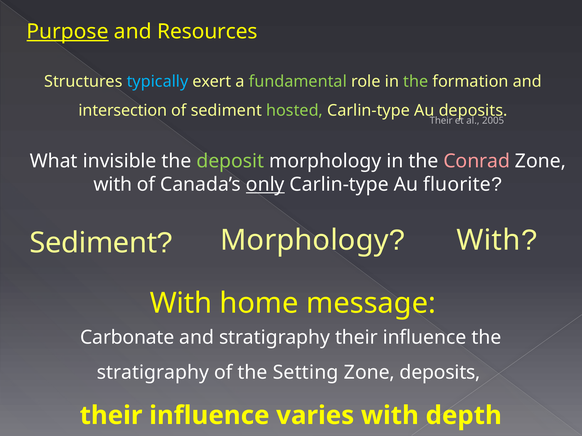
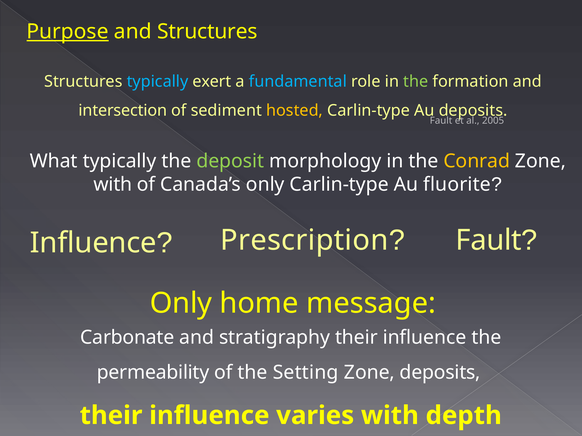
and Resources: Resources -> Structures
fundamental colour: light green -> light blue
hosted colour: light green -> yellow
Their at (441, 121): Their -> Fault
What invisible: invisible -> typically
Conrad colour: pink -> yellow
only at (265, 185) underline: present -> none
Sediment at (93, 243): Sediment -> Influence
Morphology at (304, 241): Morphology -> Prescription
With at (488, 241): With -> Fault
With at (181, 304): With -> Only
stratigraphy at (153, 373): stratigraphy -> permeability
